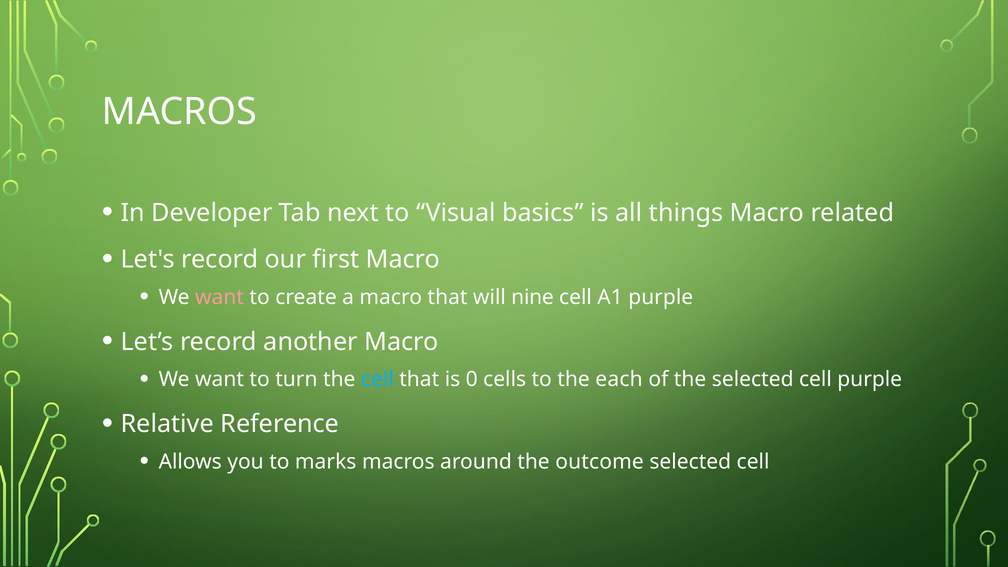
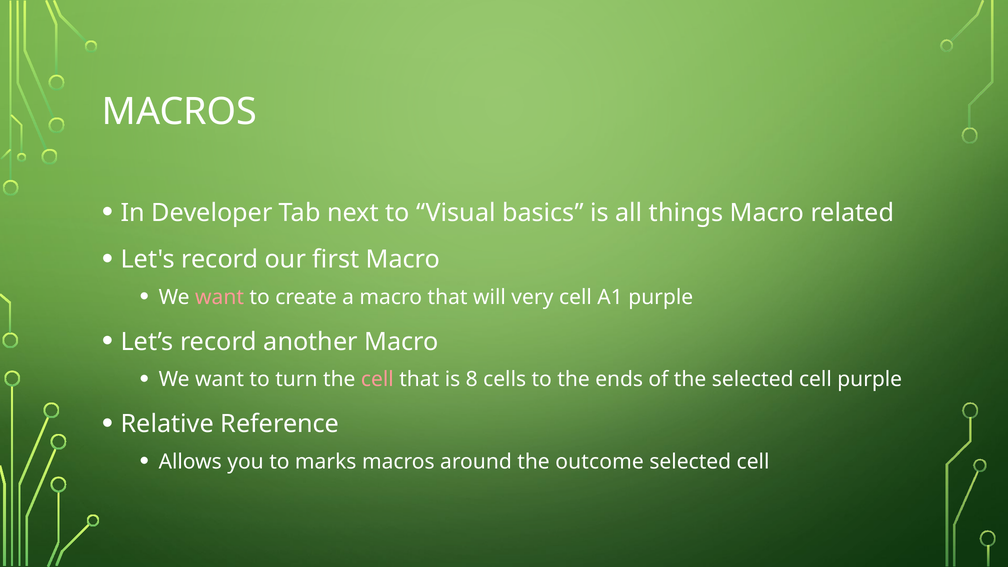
nine: nine -> very
cell at (377, 380) colour: light blue -> pink
0: 0 -> 8
each: each -> ends
